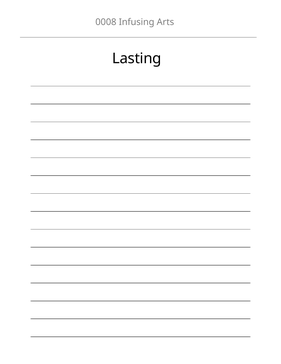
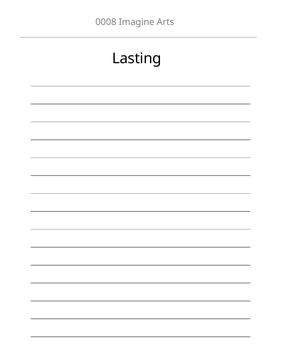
Infusing: Infusing -> Imagine
